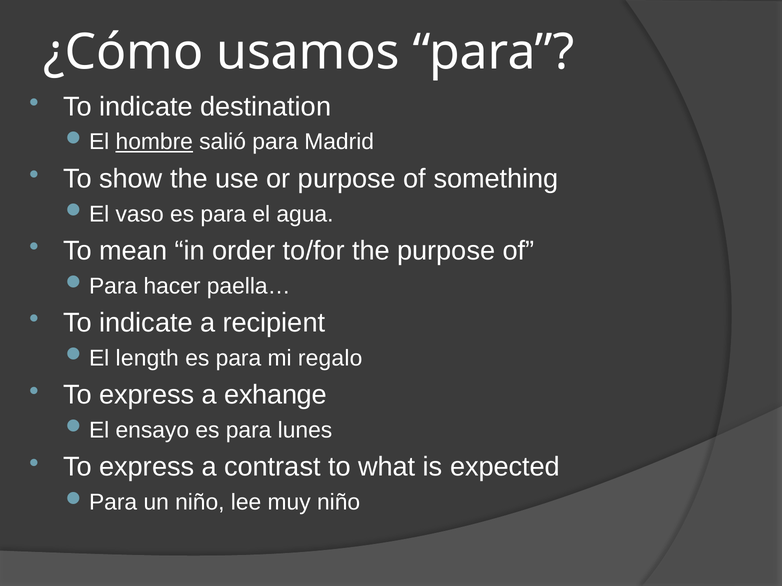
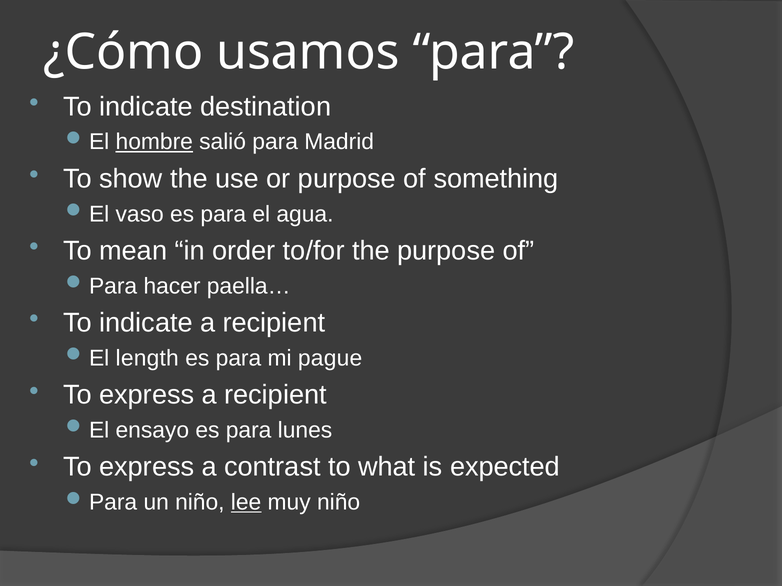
regalo: regalo -> pague
express a exhange: exhange -> recipient
lee underline: none -> present
